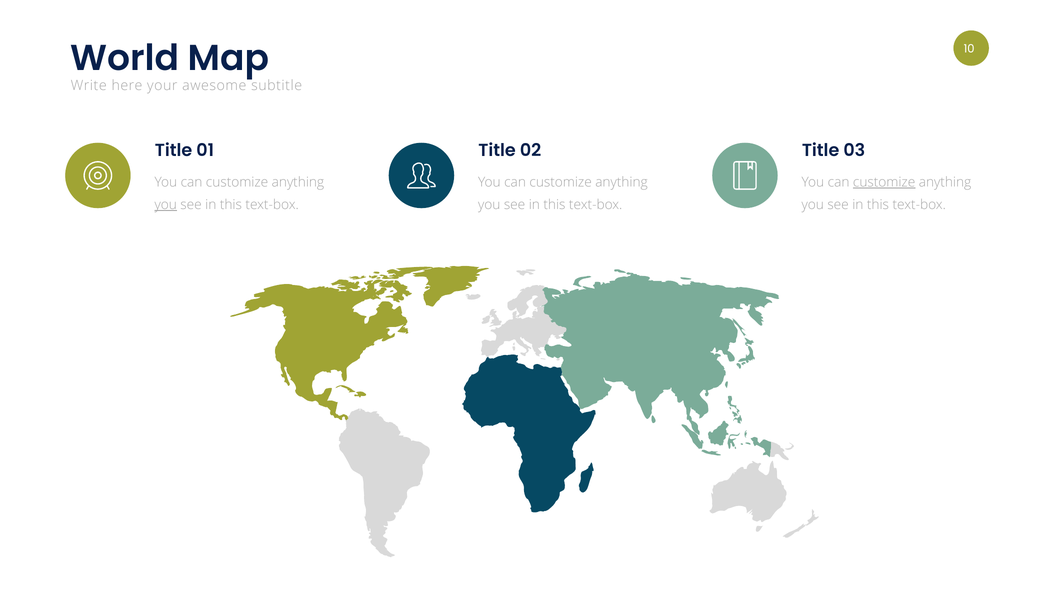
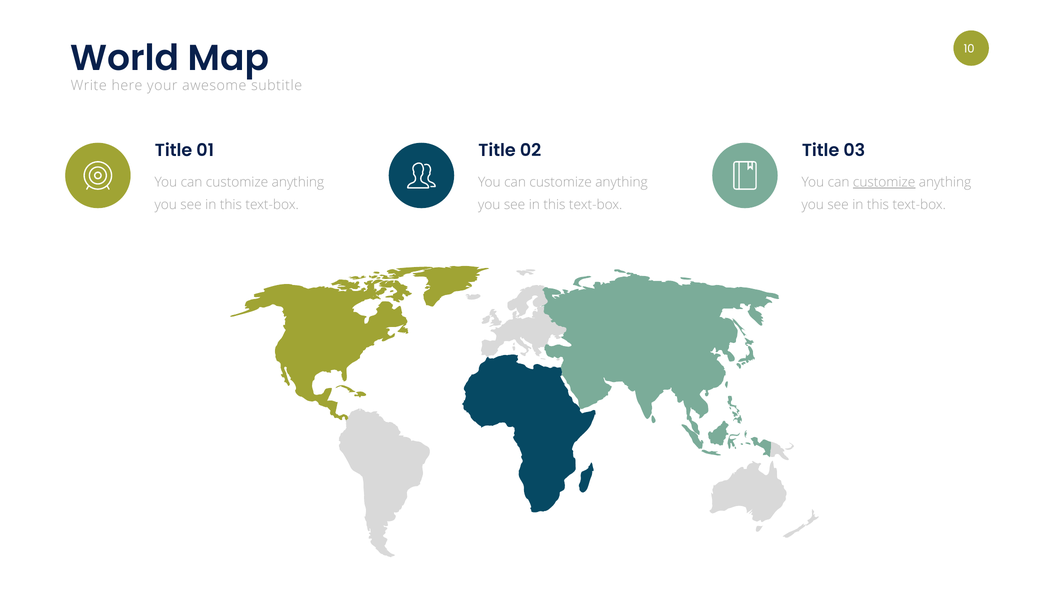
you at (166, 205) underline: present -> none
